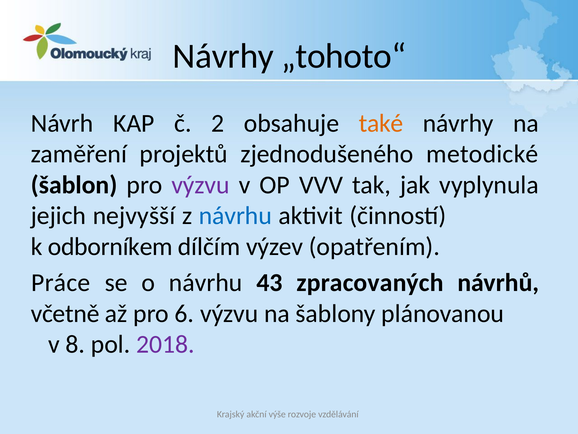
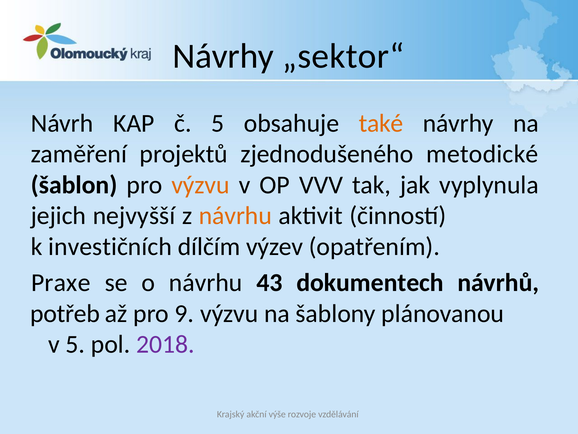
„tohoto“: „tohoto“ -> „sektor“
č 2: 2 -> 5
výzvu at (201, 185) colour: purple -> orange
návrhu at (235, 216) colour: blue -> orange
odborníkem: odborníkem -> investičních
Práce: Práce -> Praxe
zpracovaných: zpracovaných -> dokumentech
včetně: včetně -> potřeb
6: 6 -> 9
v 8: 8 -> 5
